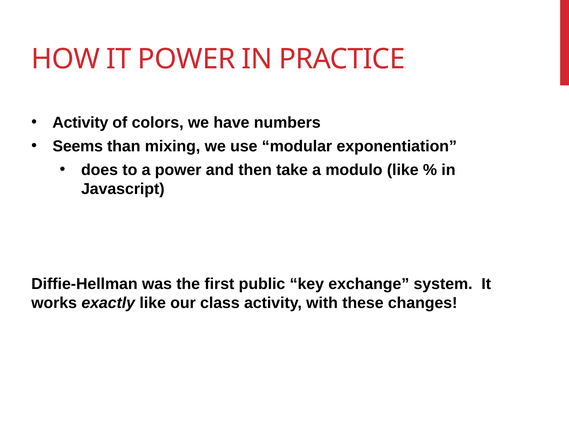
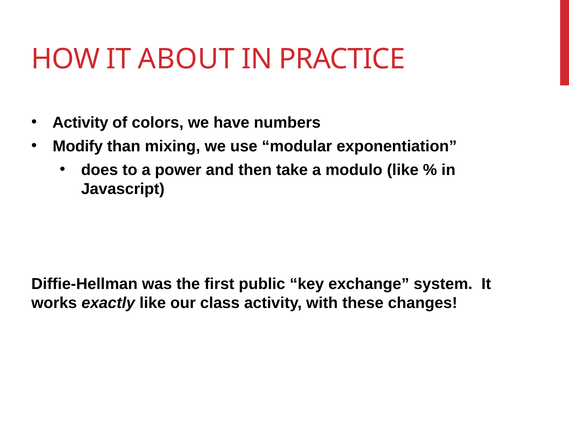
IT POWER: POWER -> ABOUT
Seems: Seems -> Modify
